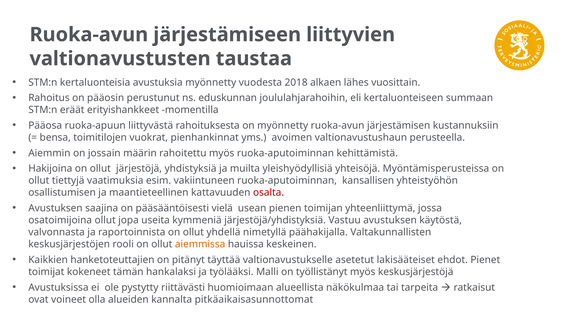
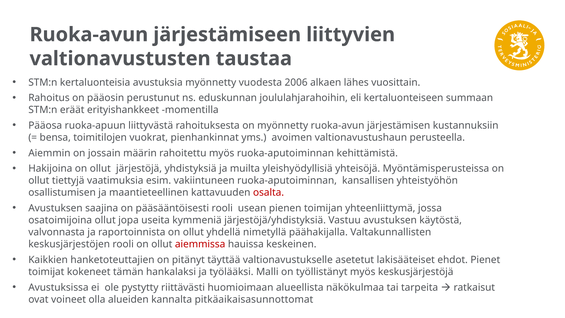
2018: 2018 -> 2006
pääsääntöisesti vielä: vielä -> rooli
aiemmissa colour: orange -> red
